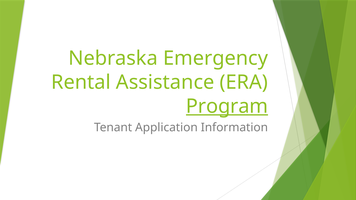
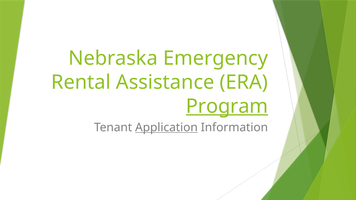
Application underline: none -> present
